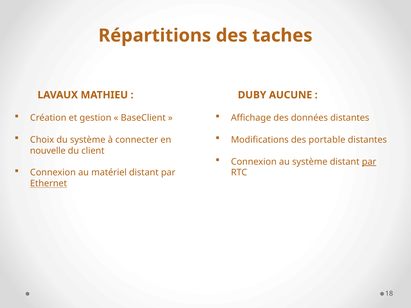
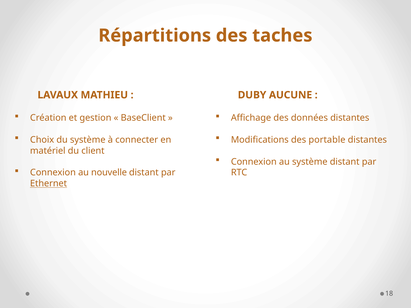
nouvelle: nouvelle -> matériel
par at (369, 162) underline: present -> none
matériel: matériel -> nouvelle
